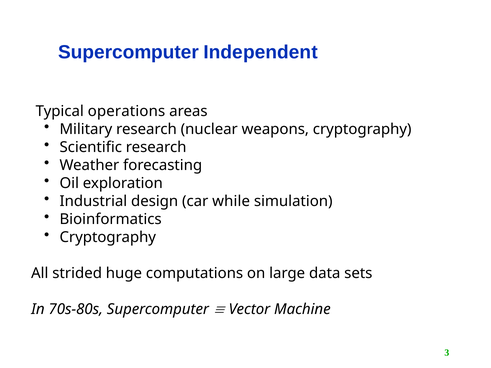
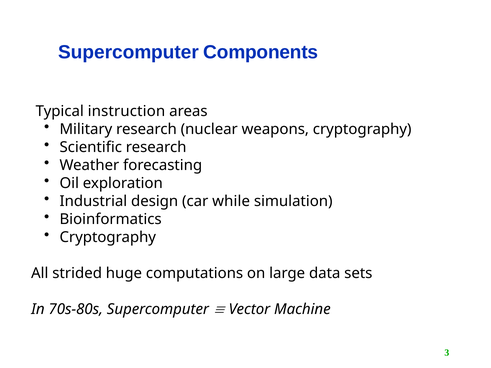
Independent: Independent -> Components
operations: operations -> instruction
